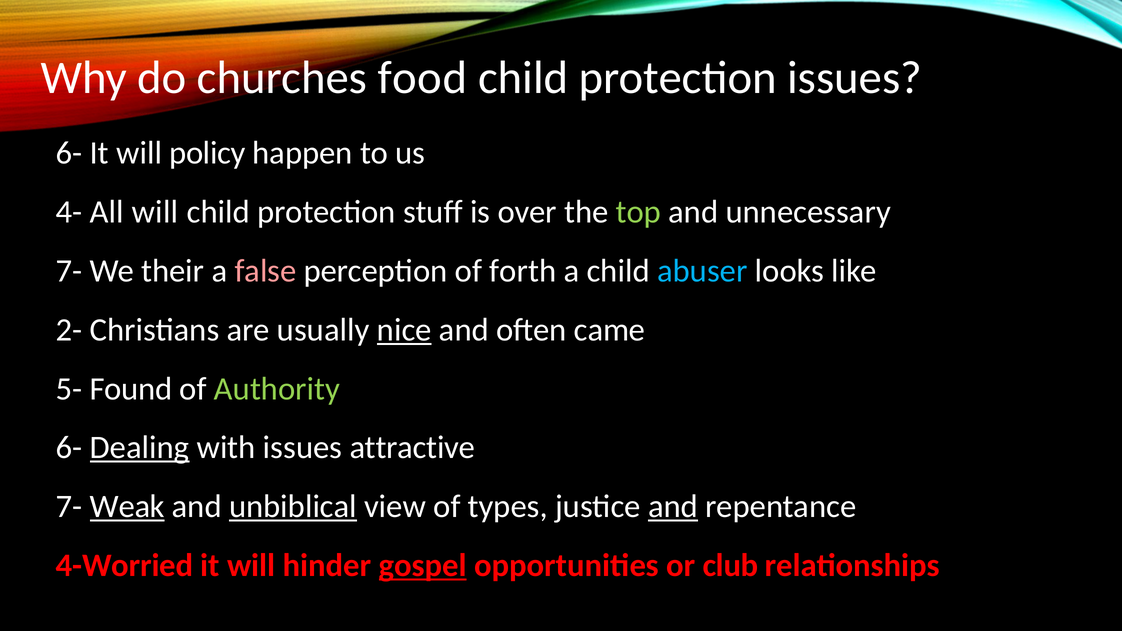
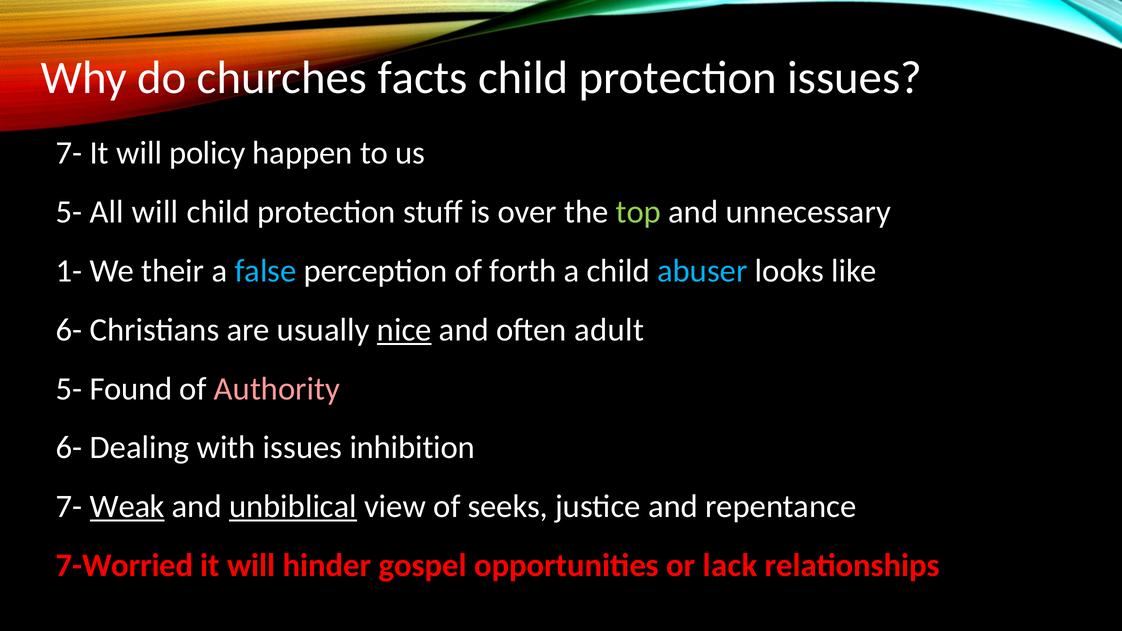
food: food -> facts
6- at (69, 153): 6- -> 7-
4- at (69, 212): 4- -> 5-
7- at (69, 271): 7- -> 1-
false colour: pink -> light blue
2- at (69, 330): 2- -> 6-
came: came -> adult
Authority colour: light green -> pink
Dealing underline: present -> none
attractive: attractive -> inhibition
types: types -> seeks
and at (673, 507) underline: present -> none
4-Worried: 4-Worried -> 7-Worried
gospel underline: present -> none
club: club -> lack
